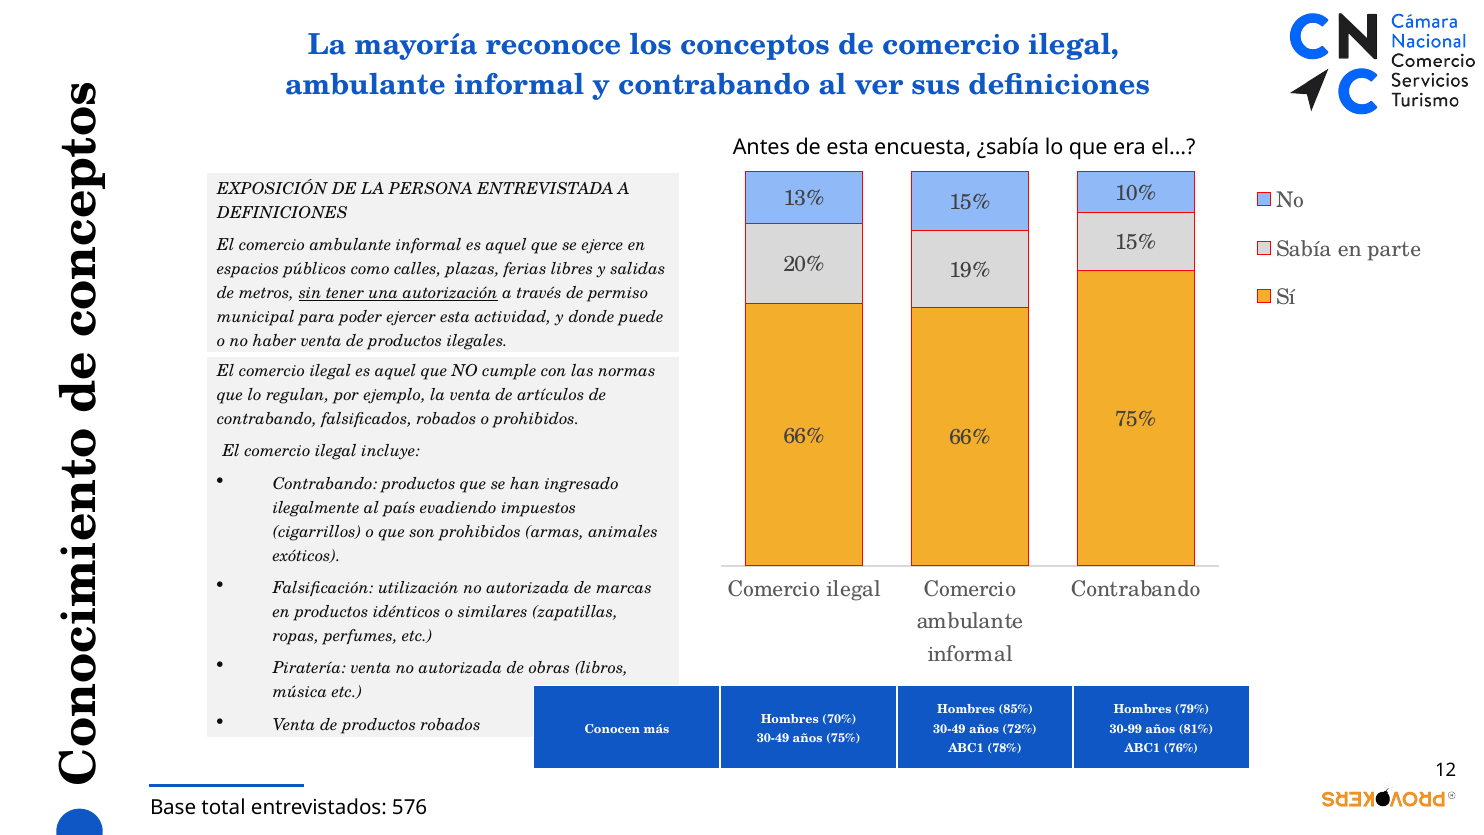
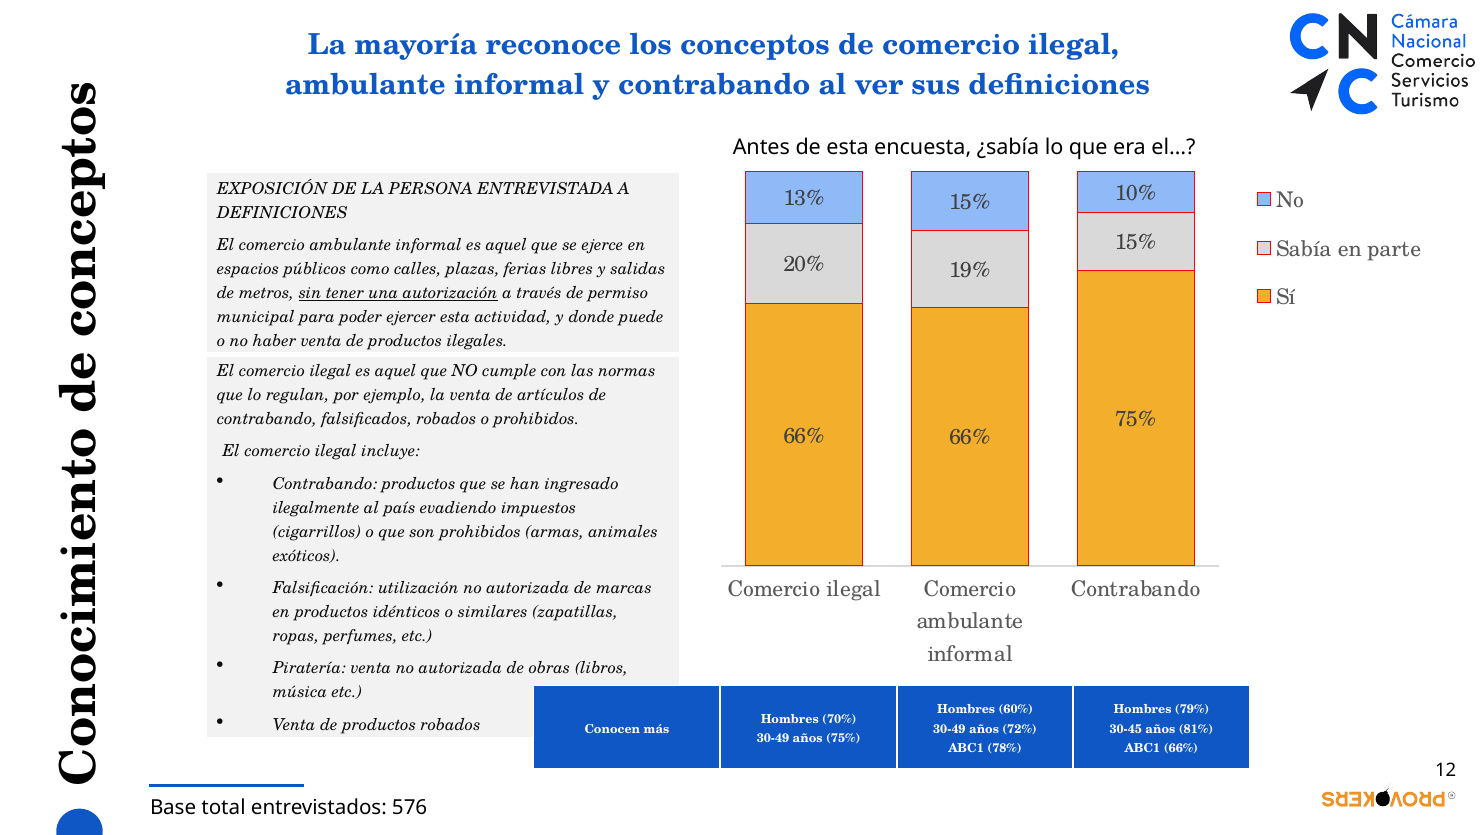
85%: 85% -> 60%
30-99: 30-99 -> 30-45
ABC1 76%: 76% -> 66%
